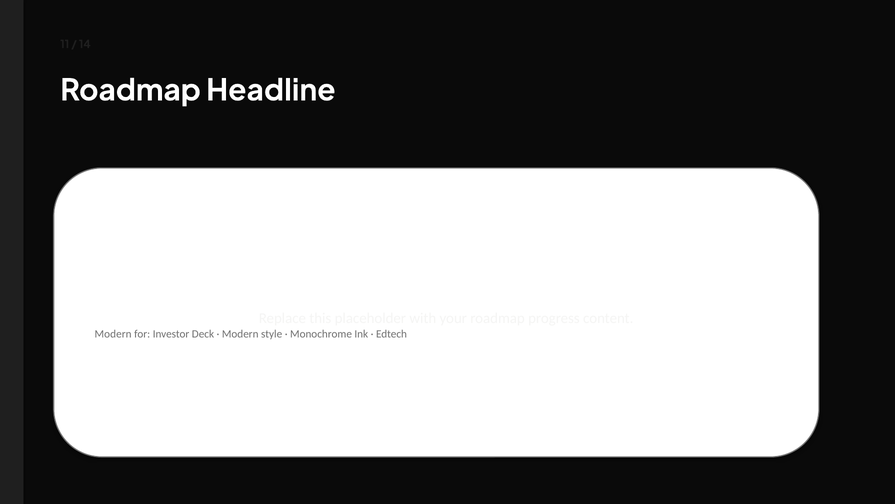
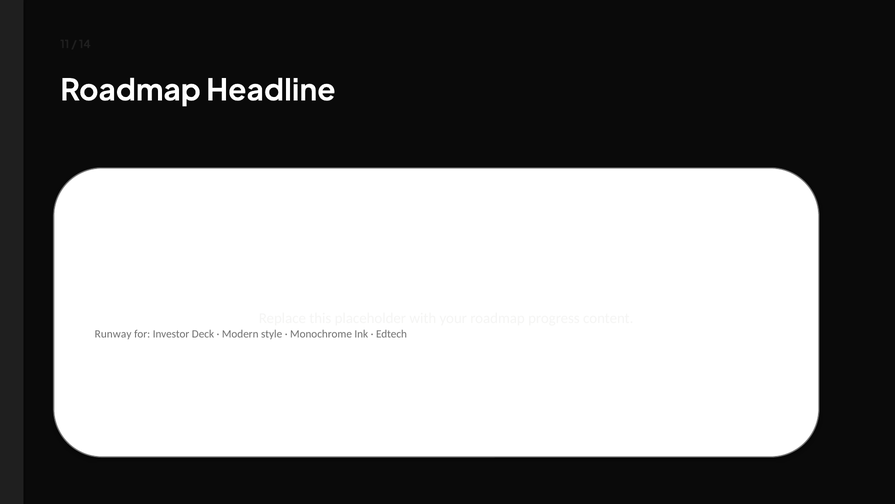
Modern at (113, 334): Modern -> Runway
